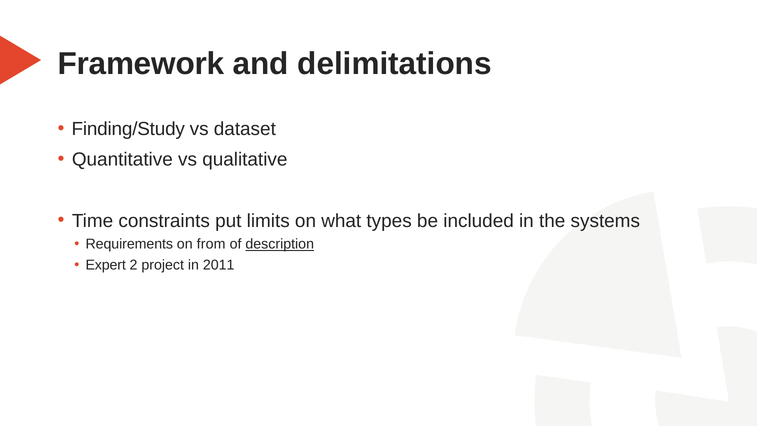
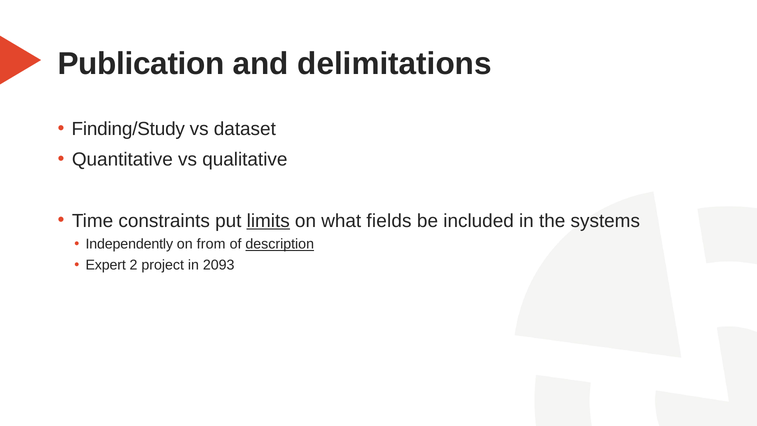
Framework: Framework -> Publication
limits underline: none -> present
types: types -> fields
Requirements: Requirements -> Independently
2011: 2011 -> 2093
